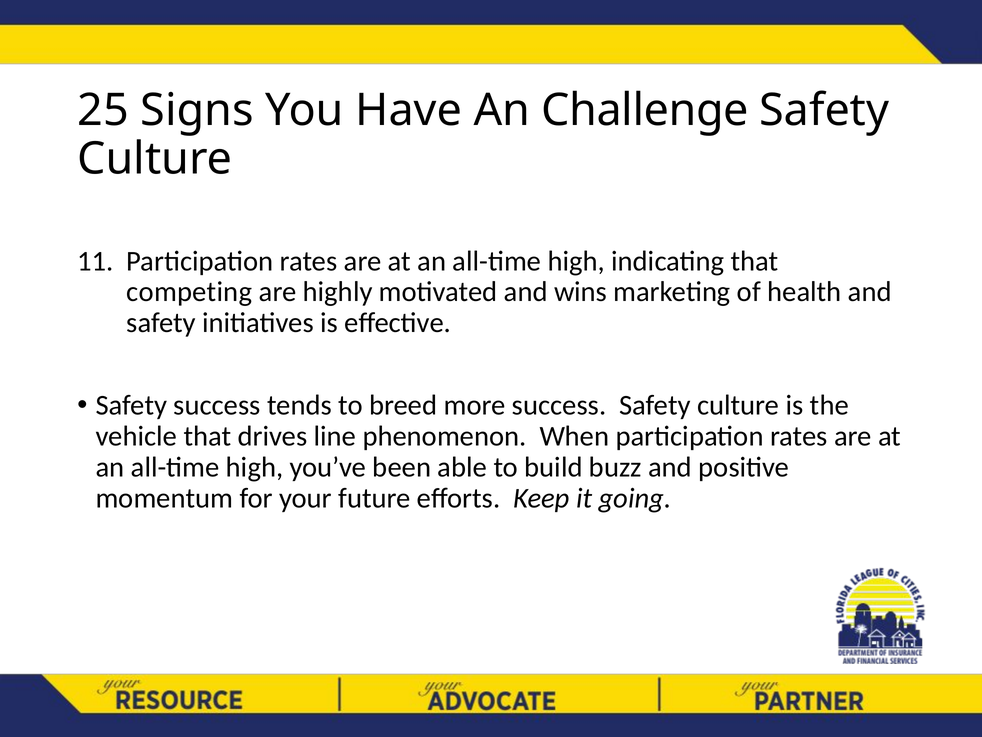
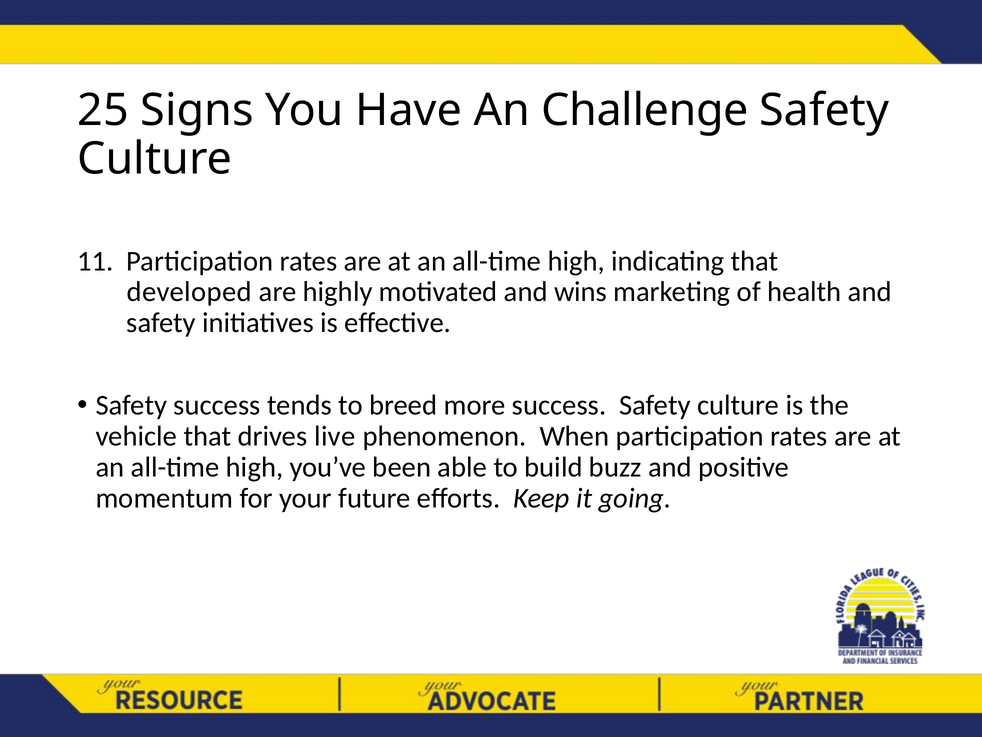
competing: competing -> developed
line: line -> live
